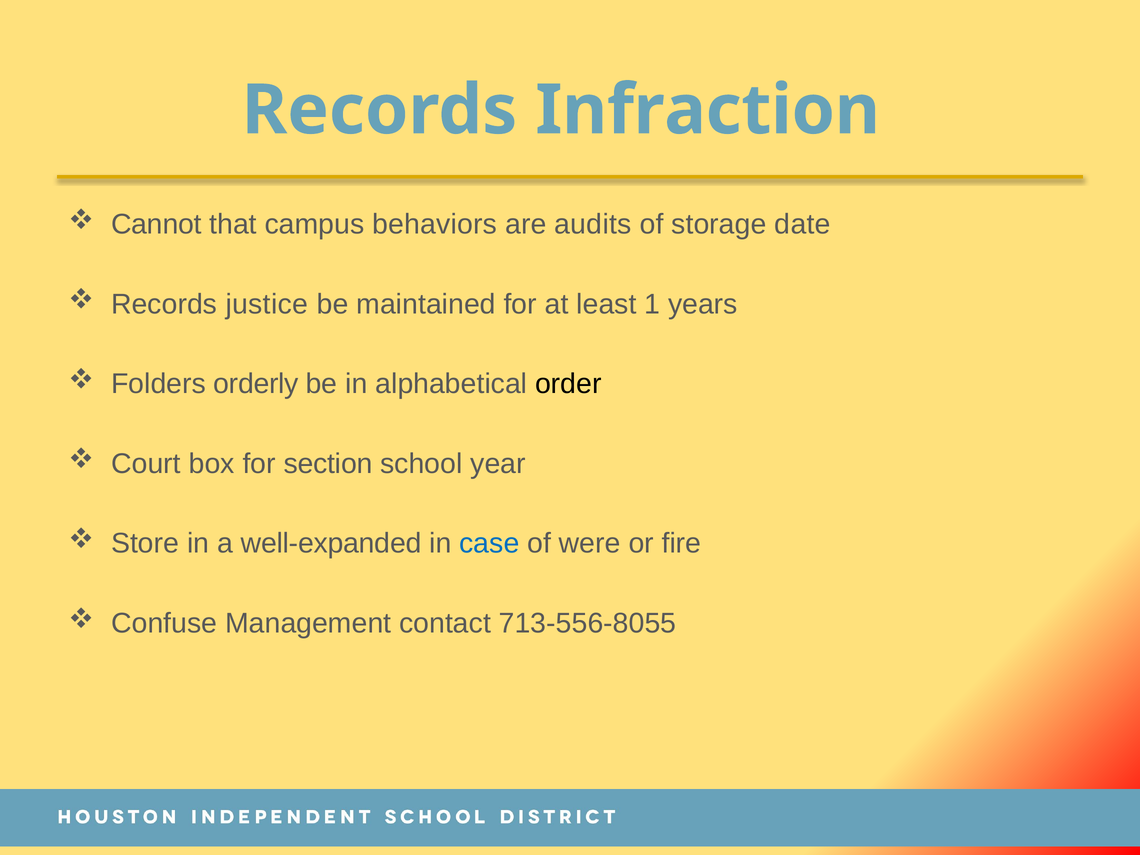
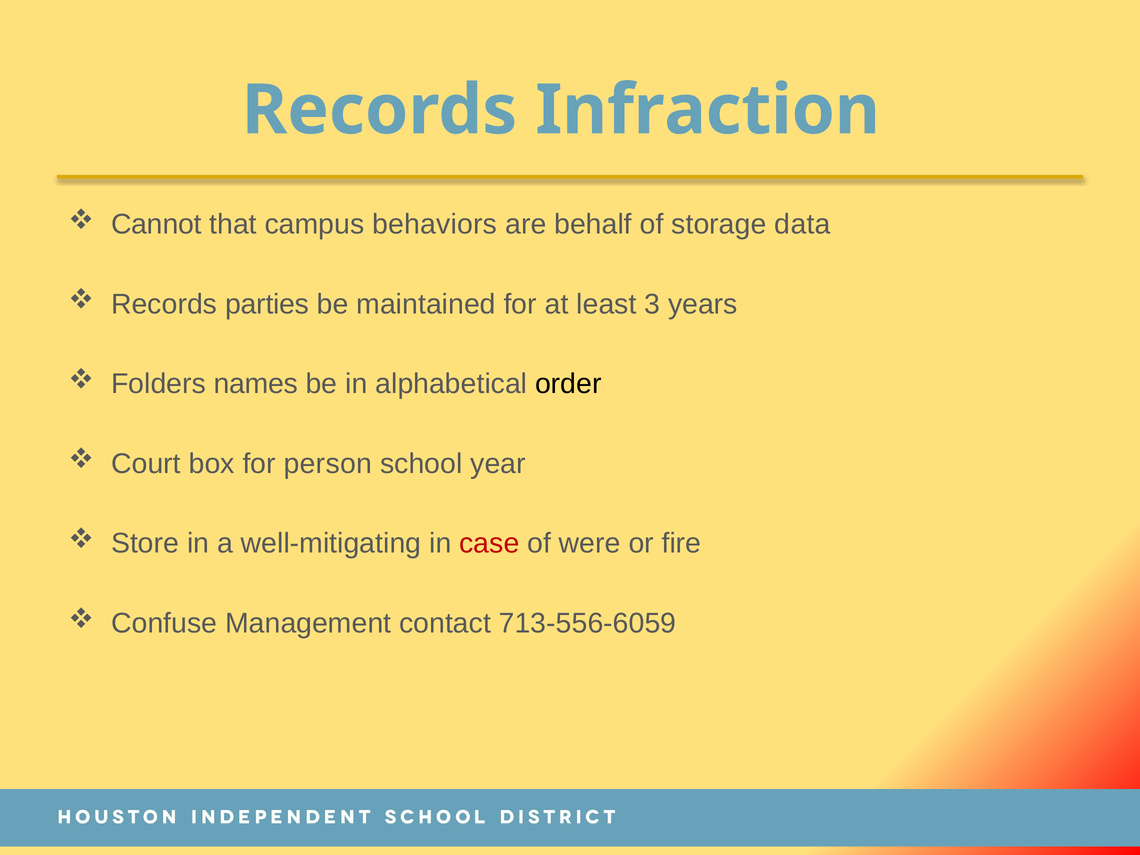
audits: audits -> behalf
date: date -> data
justice: justice -> parties
1: 1 -> 3
orderly: orderly -> names
section: section -> person
well-expanded: well-expanded -> well-mitigating
case colour: blue -> red
713-556-8055: 713-556-8055 -> 713-556-6059
